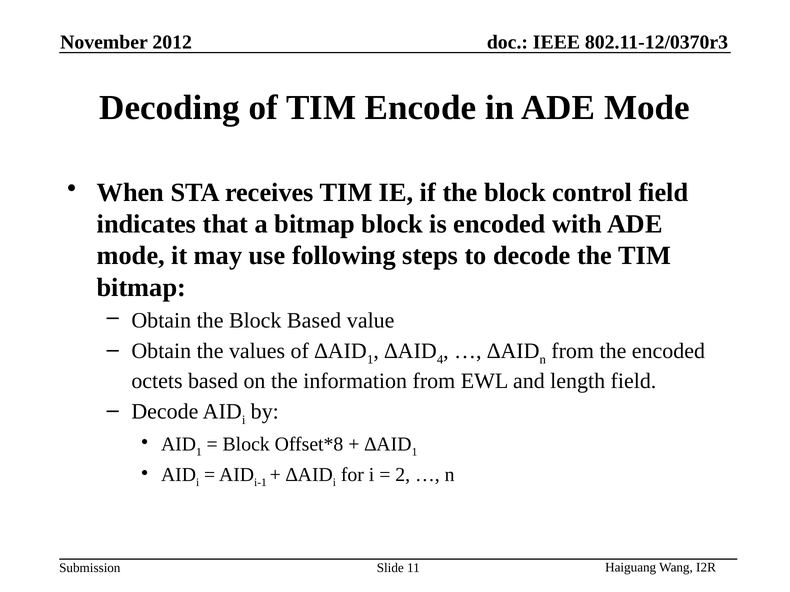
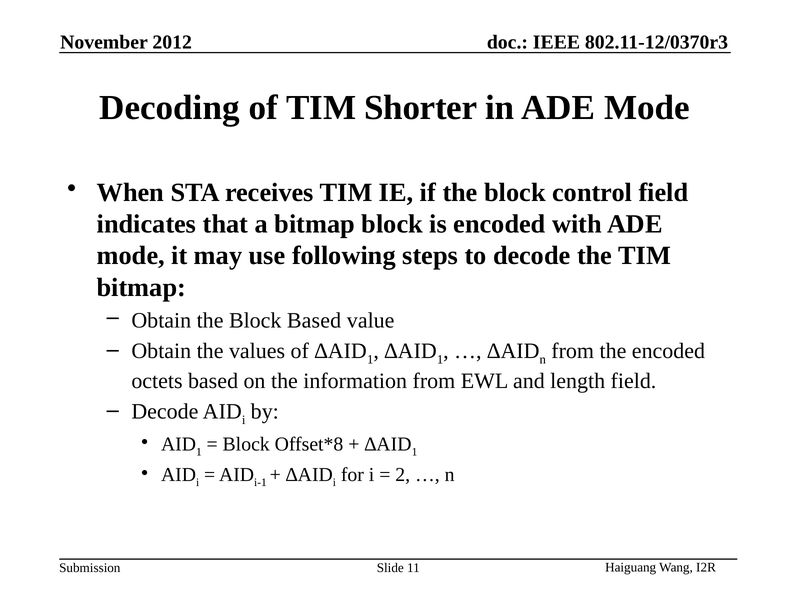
Encode: Encode -> Shorter
4 at (440, 360): 4 -> 1
